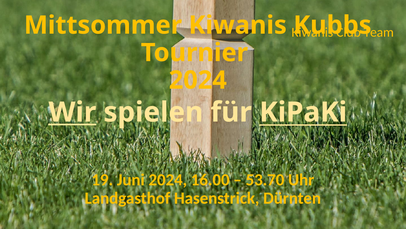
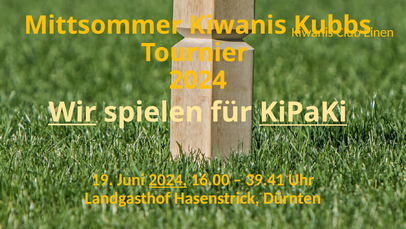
Team: Team -> Einen
2024 at (168, 179) underline: none -> present
53.70: 53.70 -> 39.41
